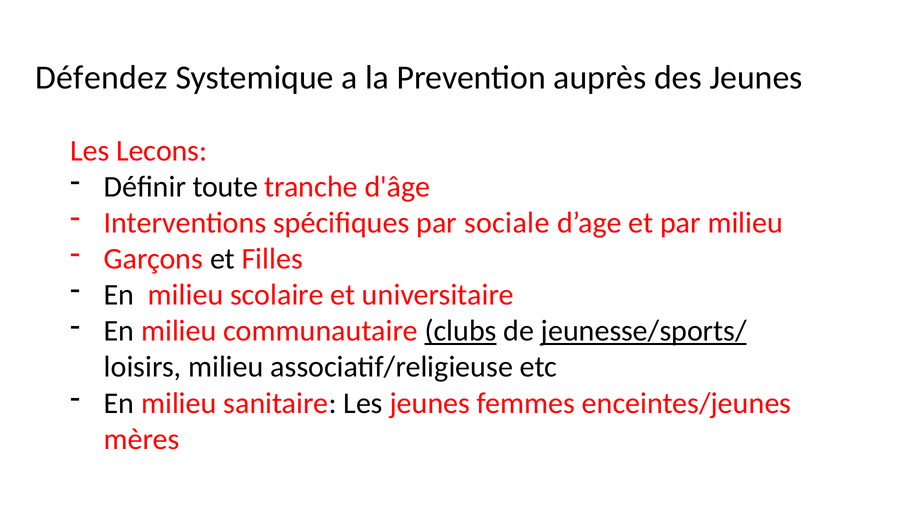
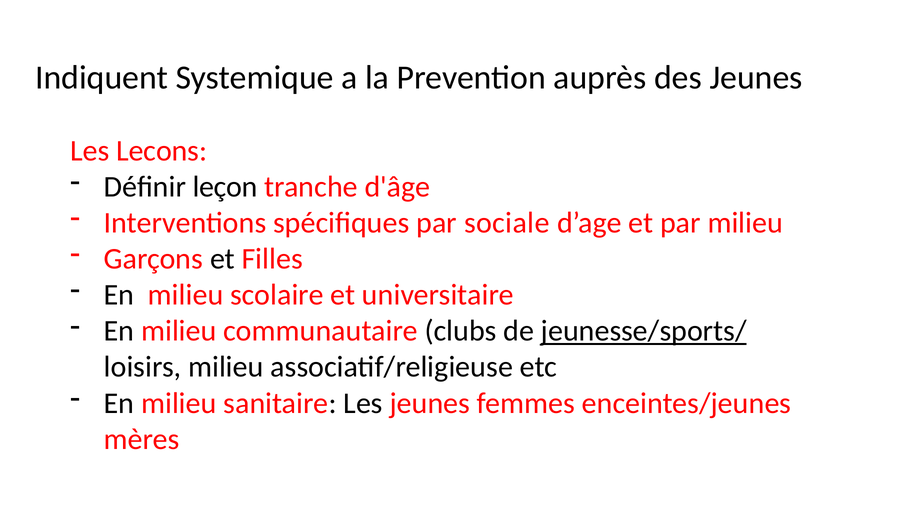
Défendez: Défendez -> Indiquent
toute: toute -> leçon
clubs underline: present -> none
